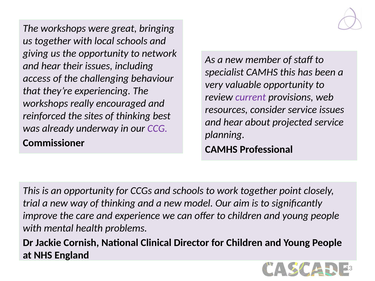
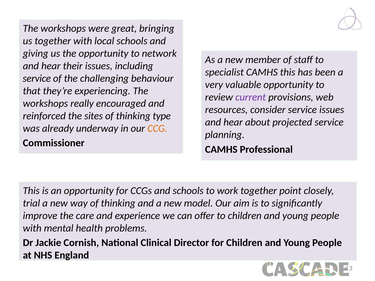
access at (37, 78): access -> service
best: best -> type
CCG colour: purple -> orange
